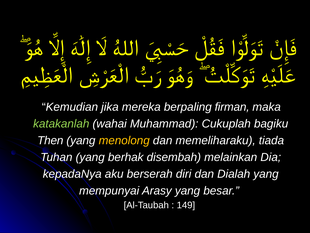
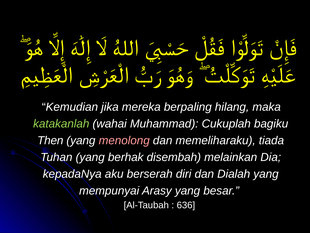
firman: firman -> hilang
menolong colour: yellow -> pink
149: 149 -> 636
